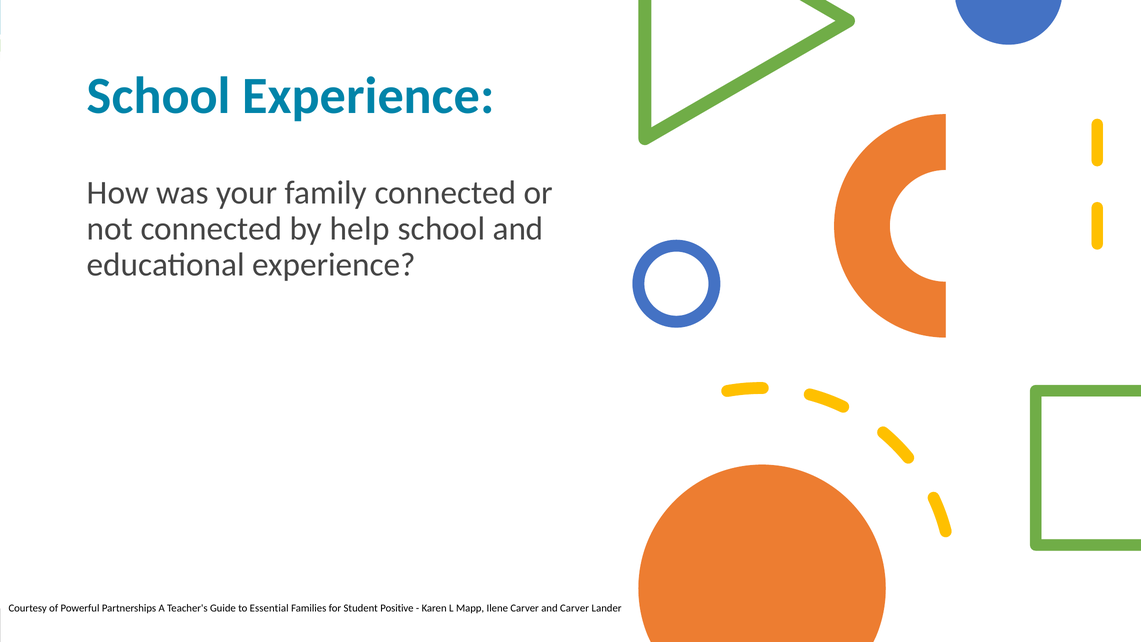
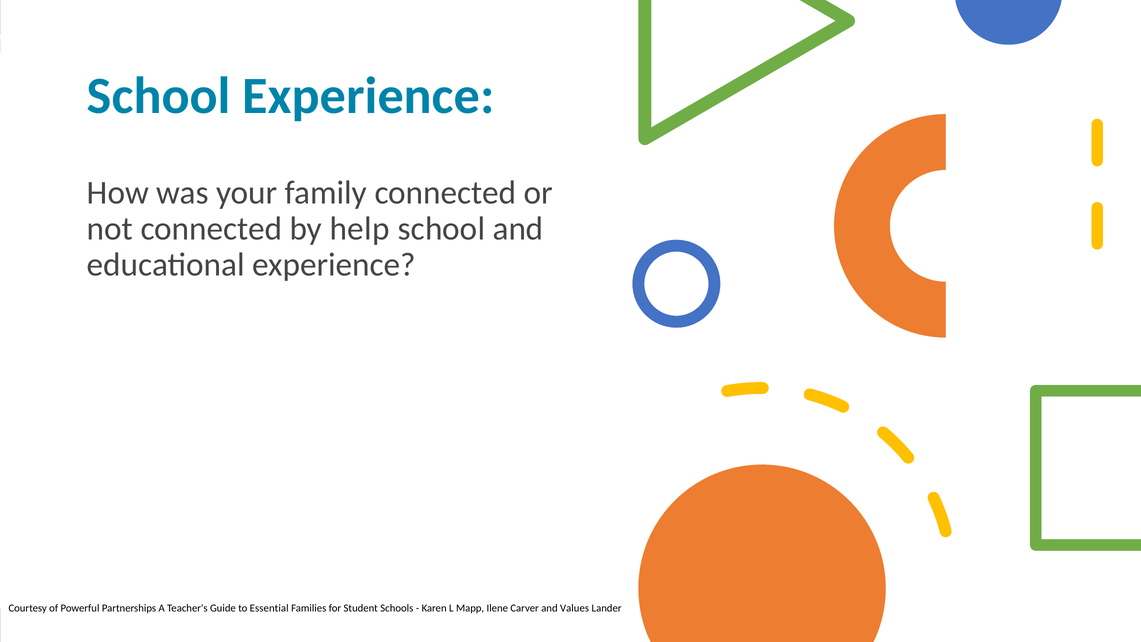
Positive: Positive -> Schools
and Carver: Carver -> Values
